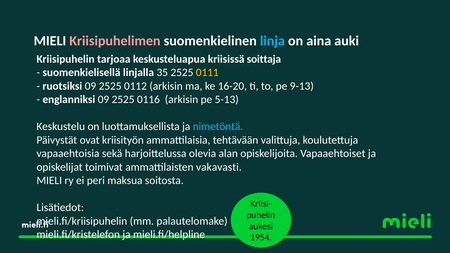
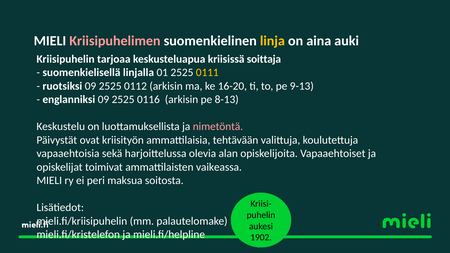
linja colour: light blue -> yellow
35: 35 -> 01
5-13: 5-13 -> 8-13
nimetöntä colour: light blue -> pink
vakavasti: vakavasti -> vaikeassa
1954: 1954 -> 1902
